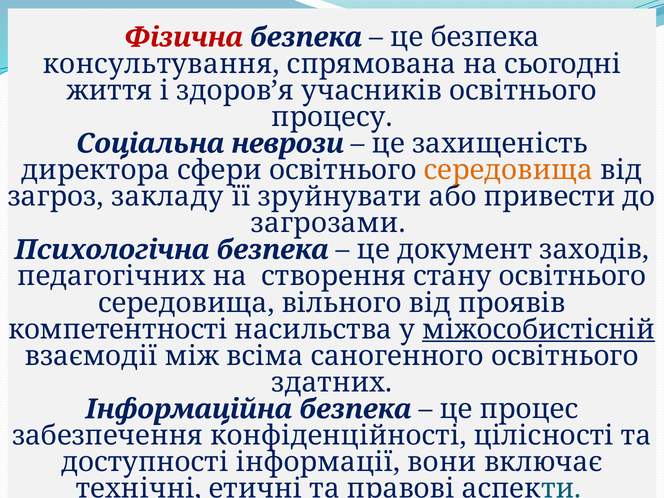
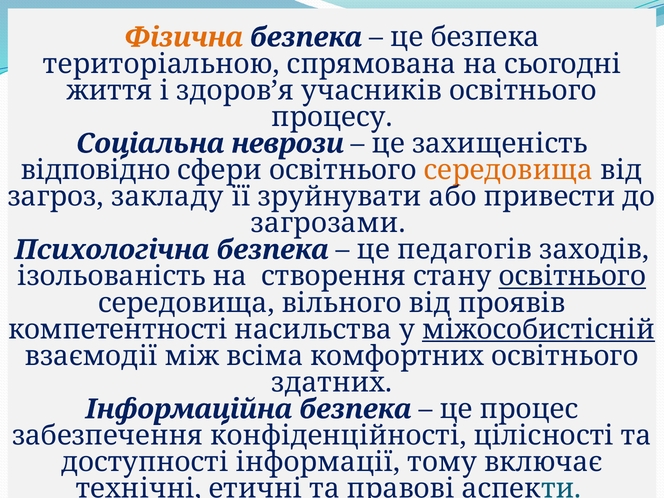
Фізична colour: red -> orange
консультування: консультування -> територіальною
директора: директора -> відповідно
документ: документ -> педагогів
педагогічних: педагогічних -> ізольованість
освітнього at (572, 276) underline: none -> present
саногенного: саногенного -> комфортних
вони: вони -> тому
